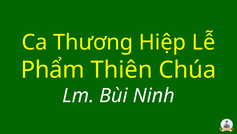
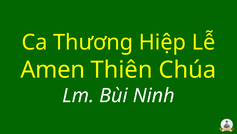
Phẩm: Phẩm -> Amen
